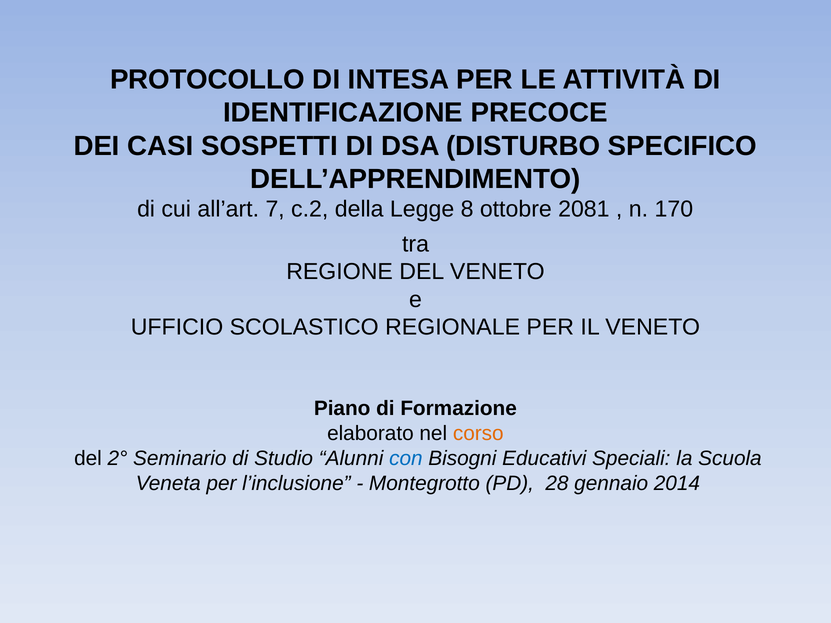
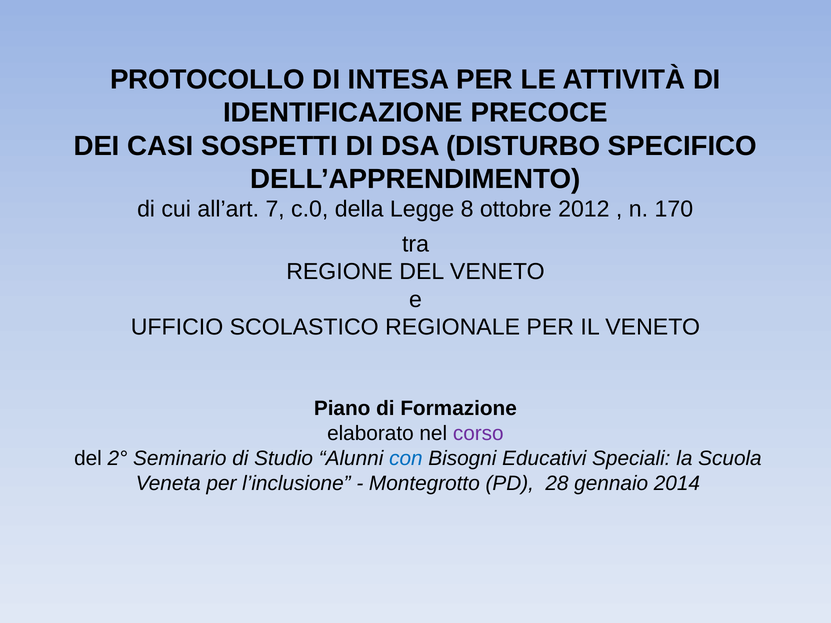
c.2: c.2 -> c.0
2081: 2081 -> 2012
corso colour: orange -> purple
